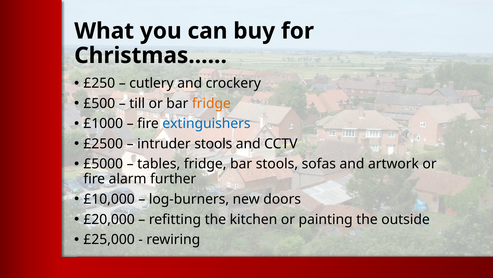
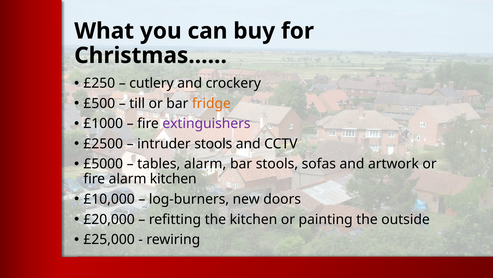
extinguishers colour: blue -> purple
tables fridge: fridge -> alarm
alarm further: further -> kitchen
